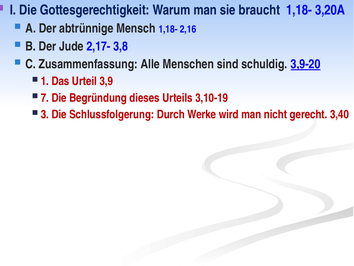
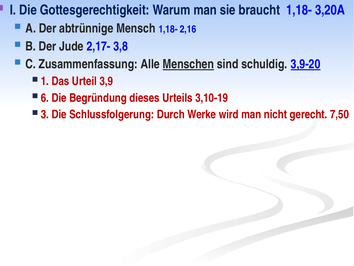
Menschen underline: none -> present
7: 7 -> 6
3,40: 3,40 -> 7,50
